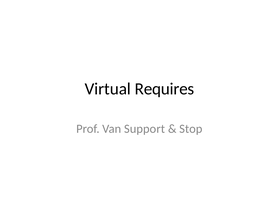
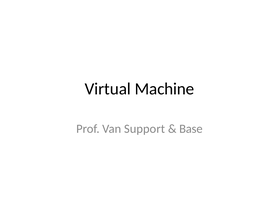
Requires: Requires -> Machine
Stop: Stop -> Base
